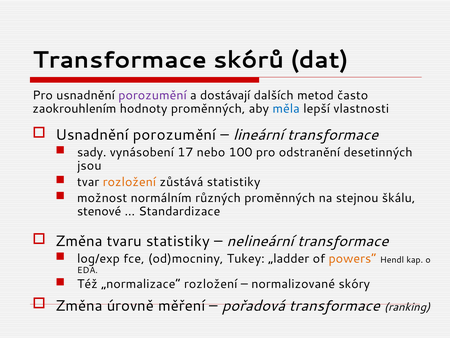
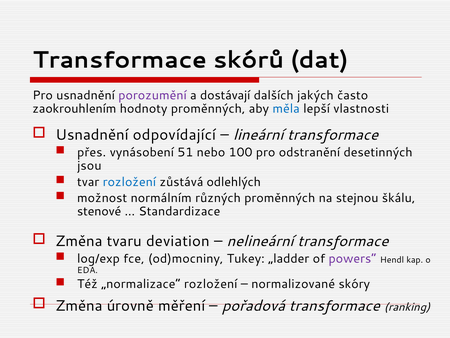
metod: metod -> jakých
porozumění at (175, 135): porozumění -> odpovídající
sady: sady -> přes
17: 17 -> 51
rozložení at (129, 182) colour: orange -> blue
zůstává statistiky: statistiky -> odlehlých
tvaru statistiky: statistiky -> deviation
powers“ colour: orange -> purple
